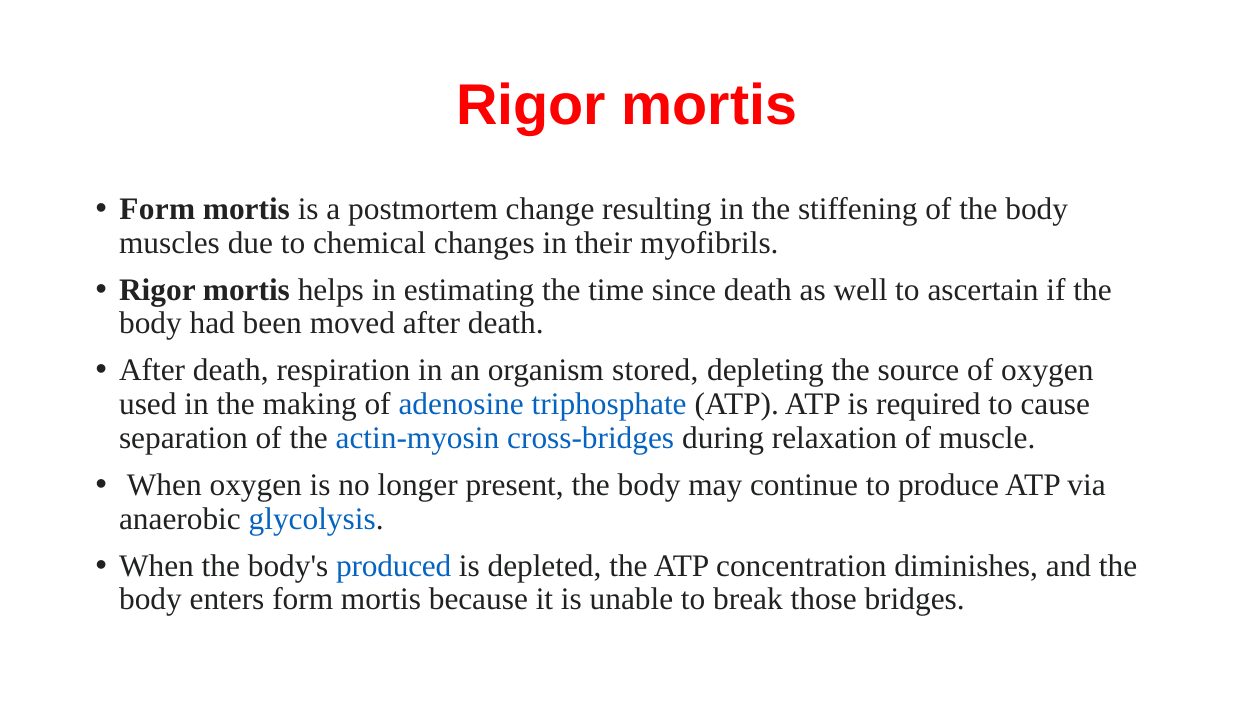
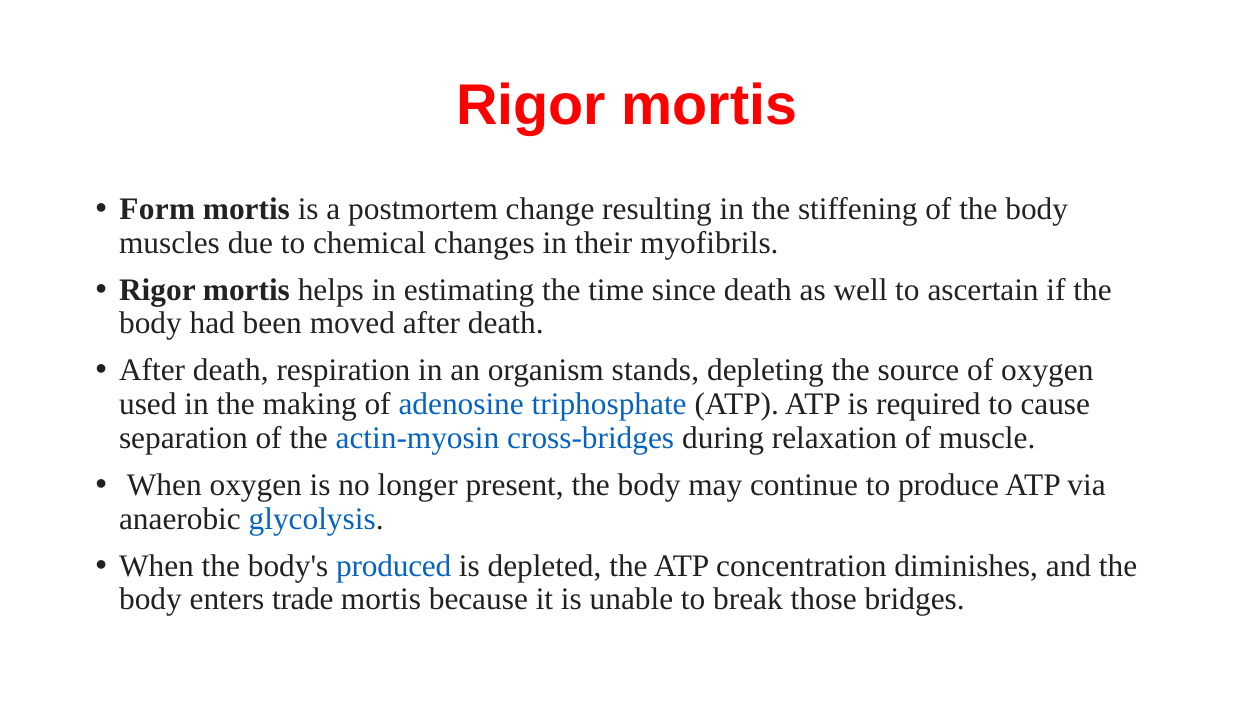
stored: stored -> stands
enters form: form -> trade
